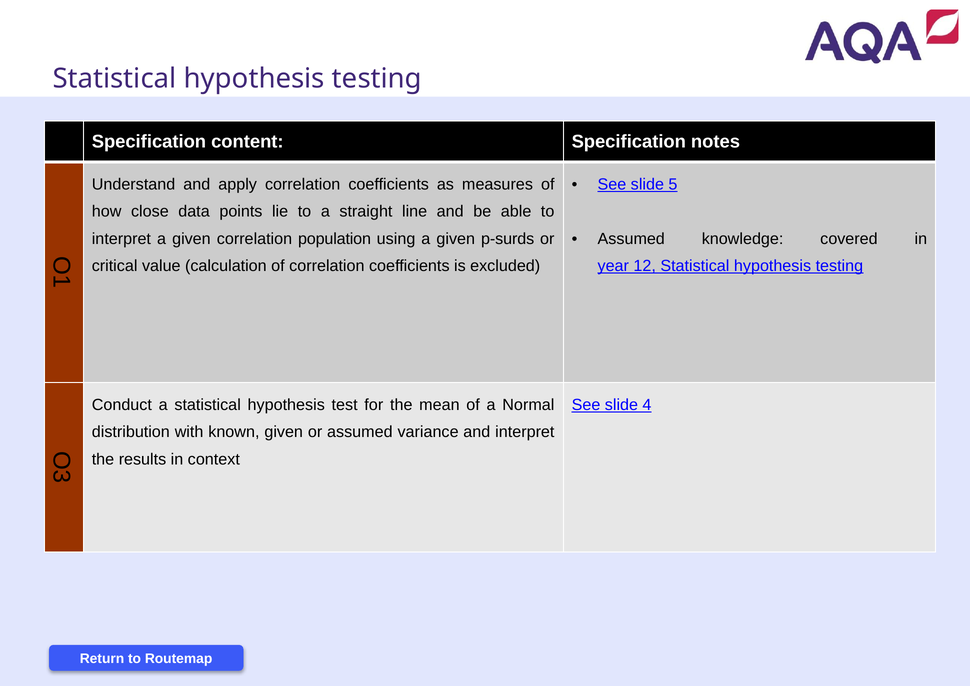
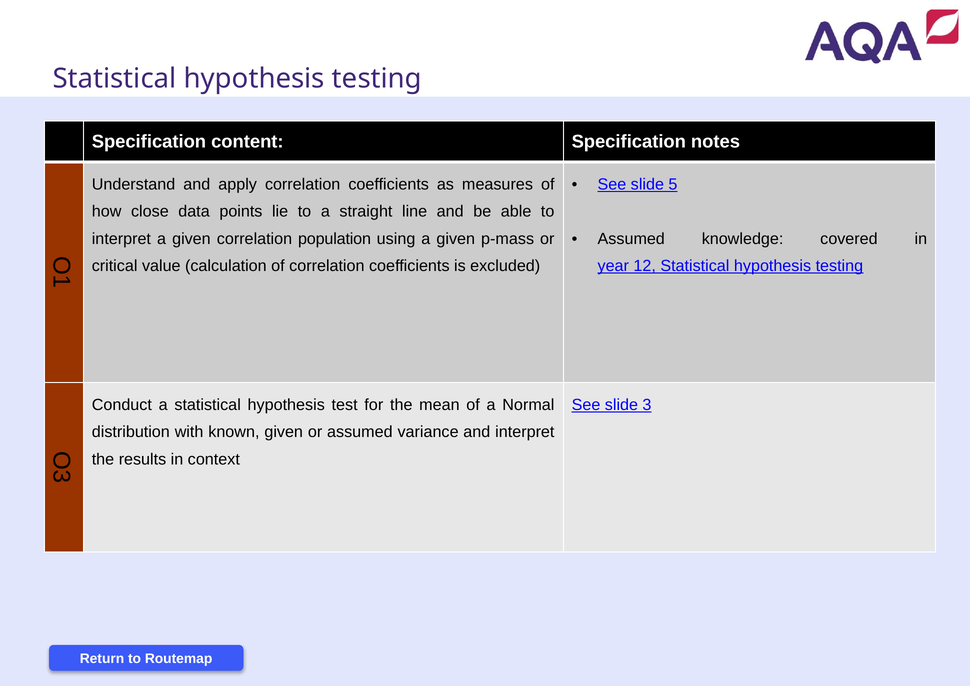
p-surds: p-surds -> p-mass
slide 4: 4 -> 3
